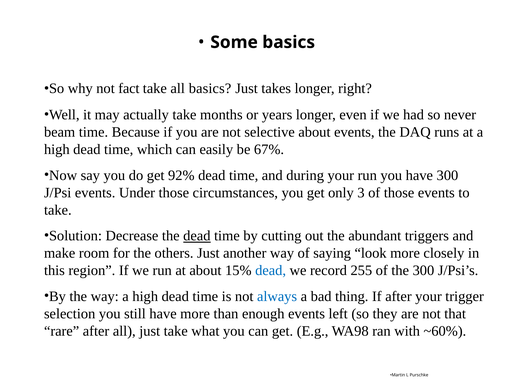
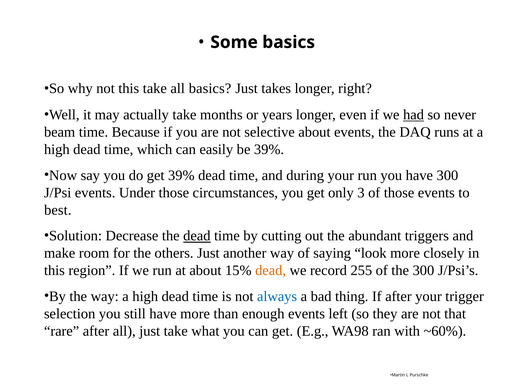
not fact: fact -> this
had underline: none -> present
be 67%: 67% -> 39%
get 92%: 92% -> 39%
take at (58, 210): take -> best
dead at (271, 271) colour: blue -> orange
